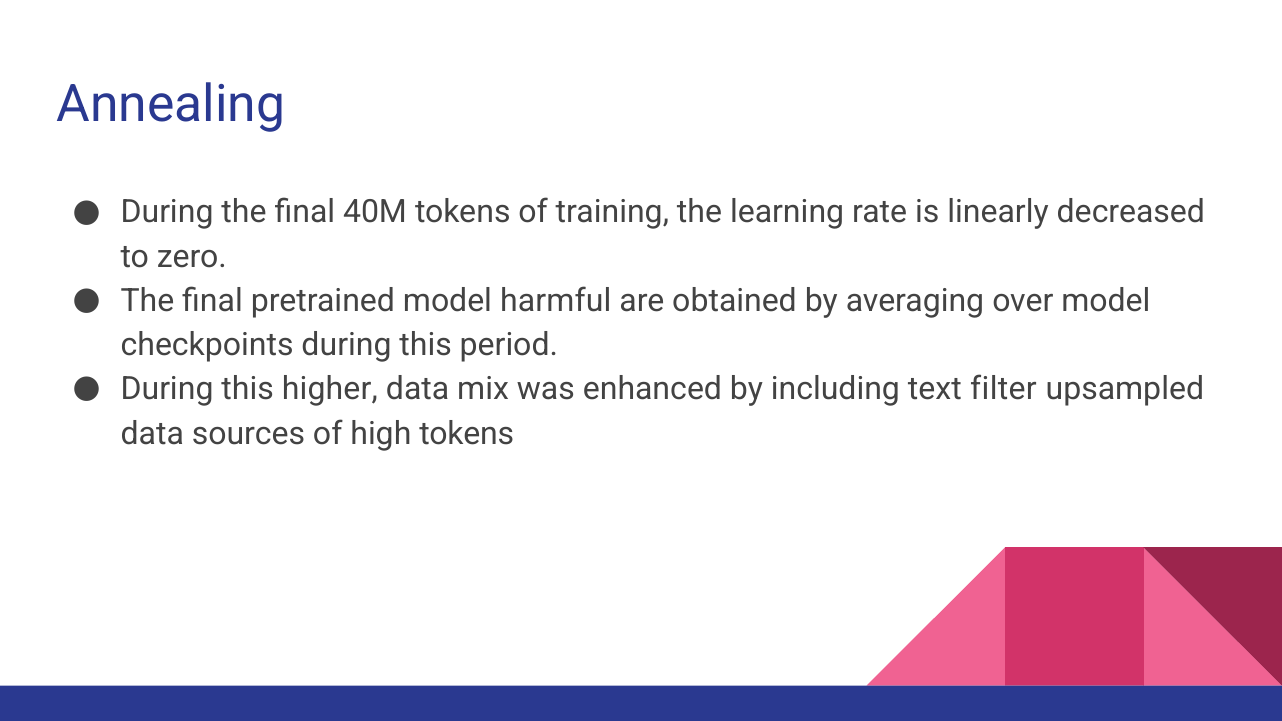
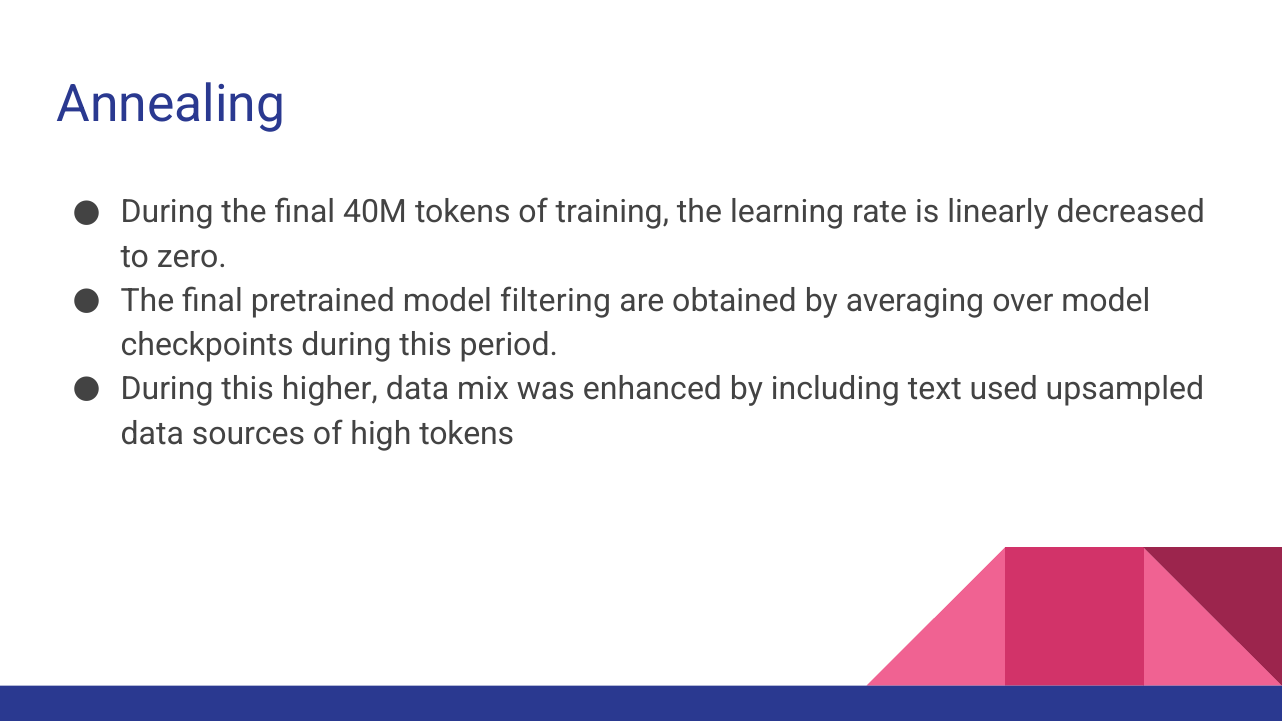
harmful: harmful -> filtering
filter: filter -> used
